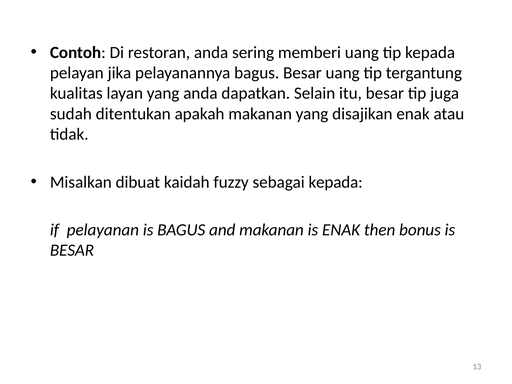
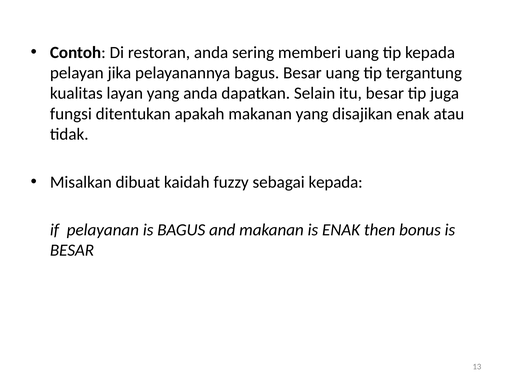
sudah: sudah -> fungsi
